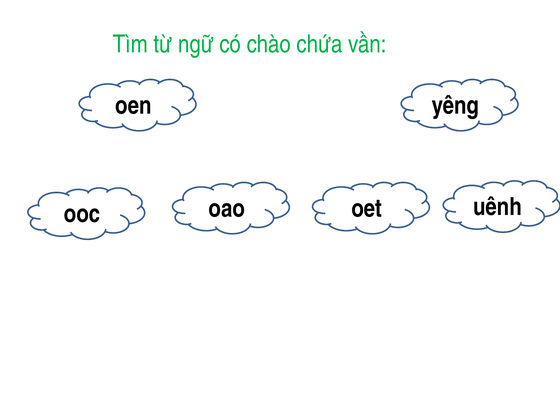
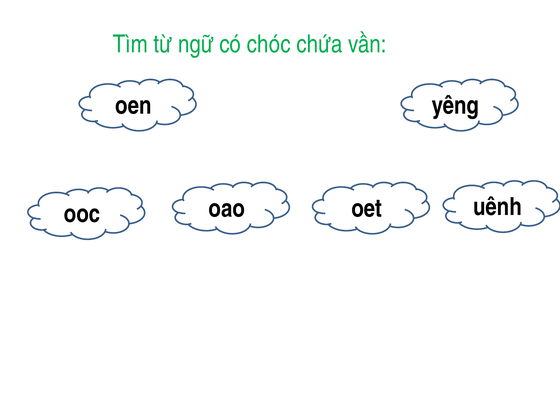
chào: chào -> chóc
